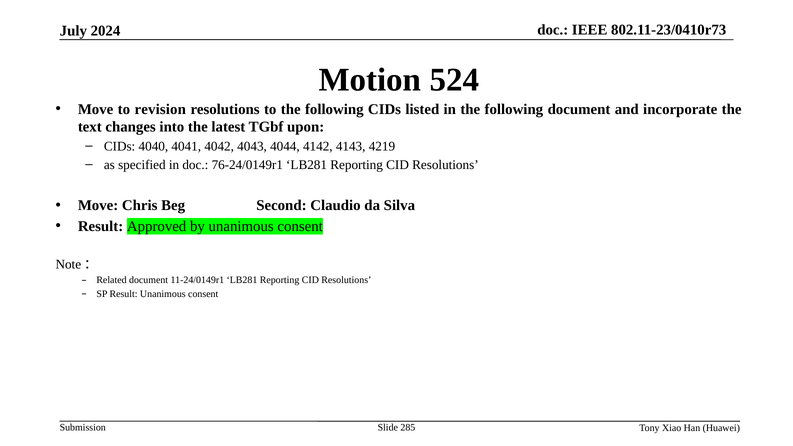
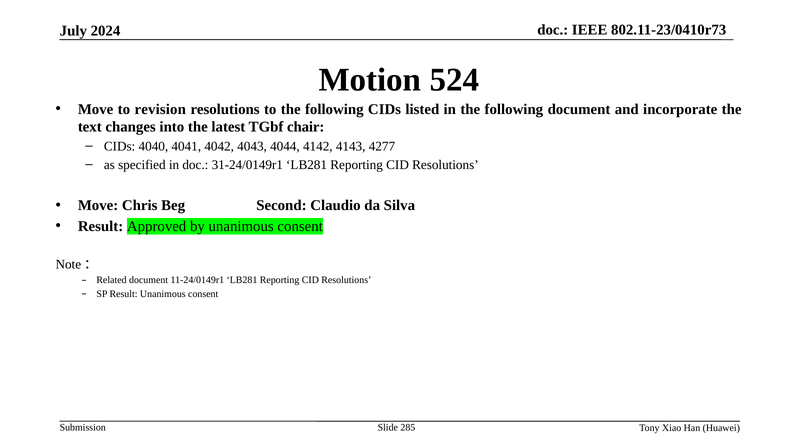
upon: upon -> chair
4219: 4219 -> 4277
76-24/0149r1: 76-24/0149r1 -> 31-24/0149r1
